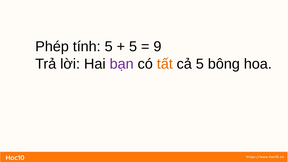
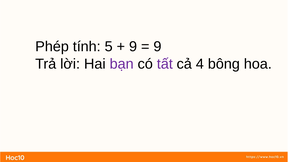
5 at (133, 47): 5 -> 9
tất colour: orange -> purple
cả 5: 5 -> 4
